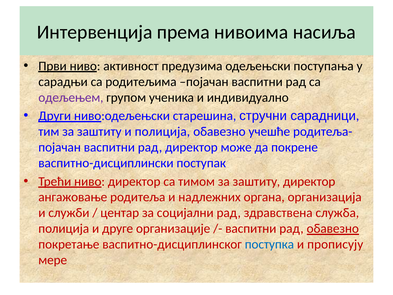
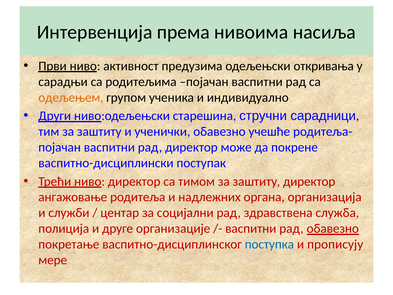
поступања: поступања -> откривања
одељењем colour: purple -> orange
и полиција: полиција -> ученички
